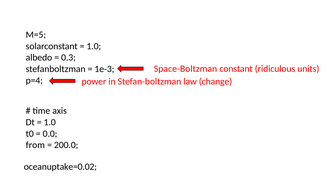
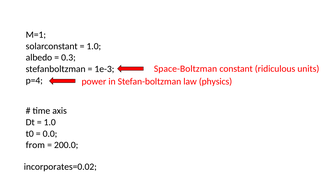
M=5: M=5 -> M=1
change: change -> physics
oceanuptake=0.02: oceanuptake=0.02 -> incorporates=0.02
